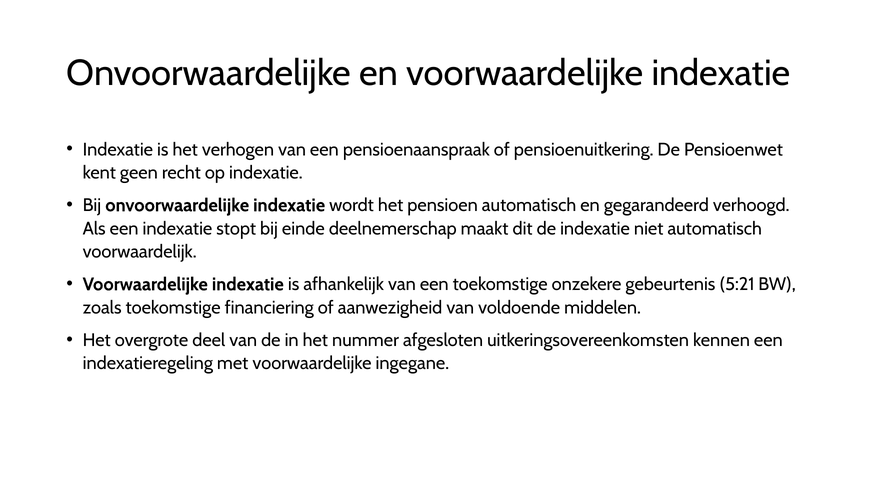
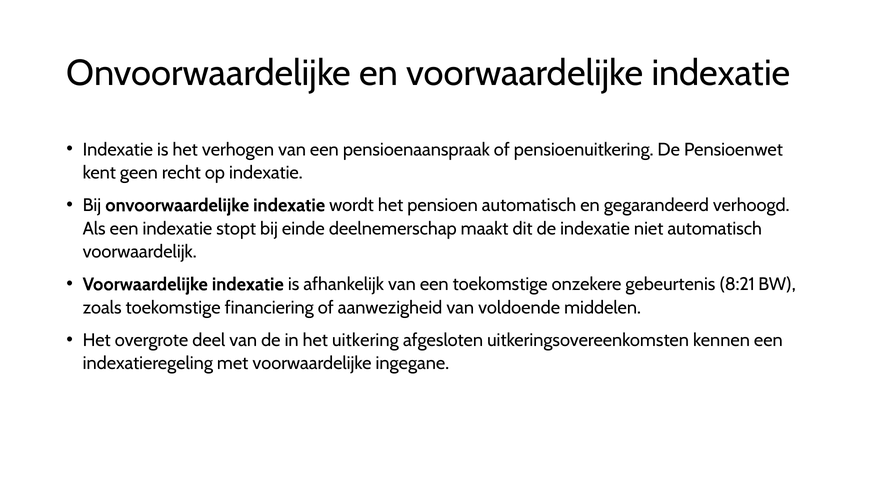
5:21: 5:21 -> 8:21
nummer: nummer -> uitkering
